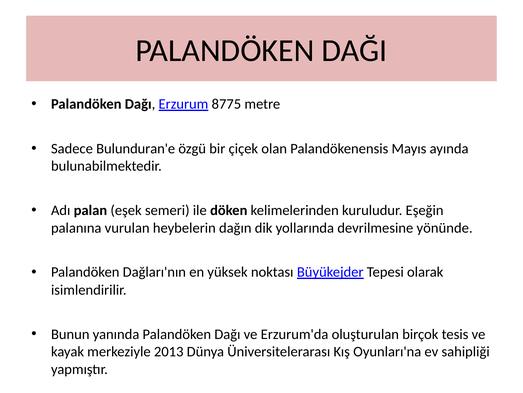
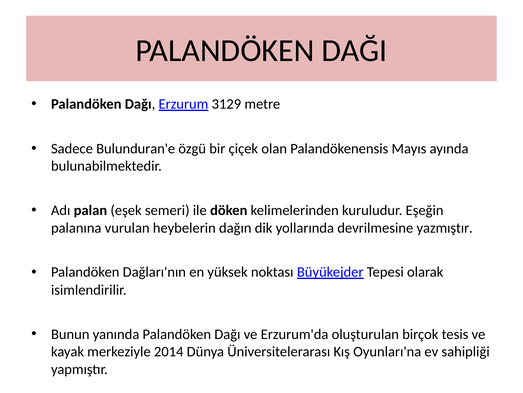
8775: 8775 -> 3129
yönünde: yönünde -> yazmıştır
2013: 2013 -> 2014
